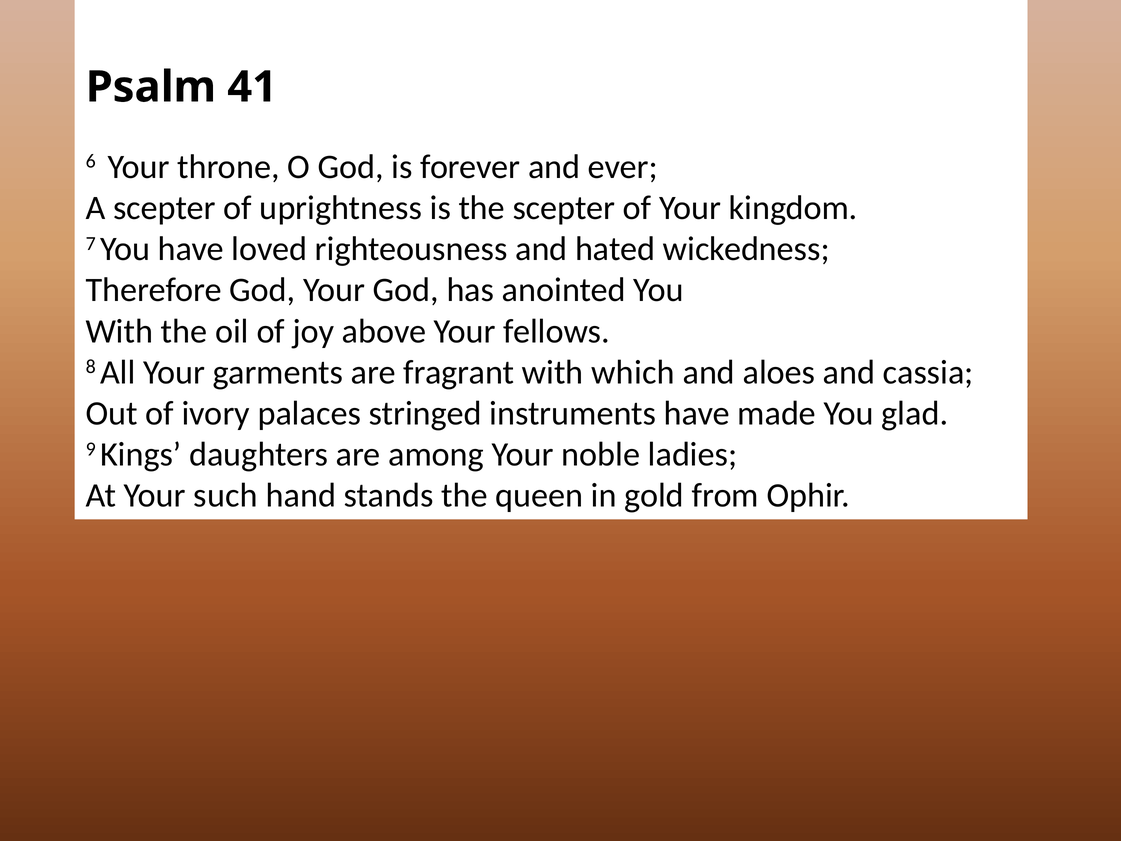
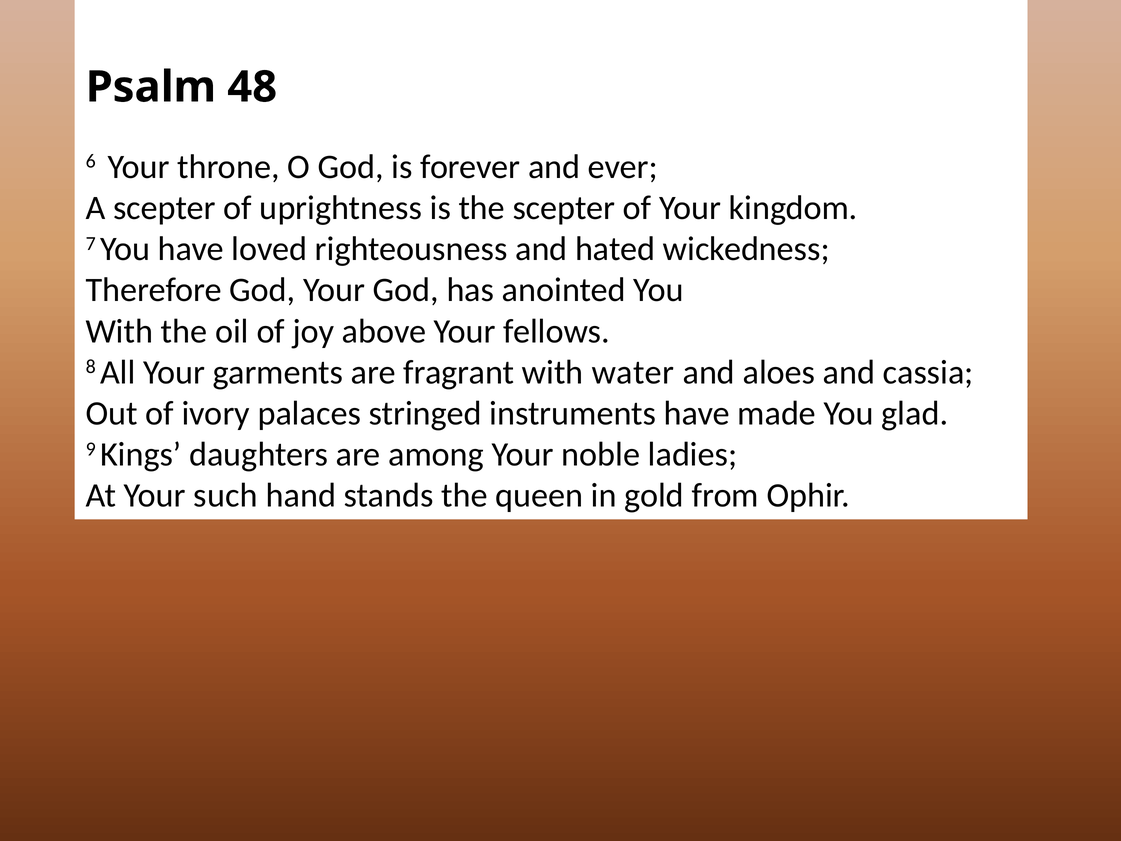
41: 41 -> 48
which: which -> water
